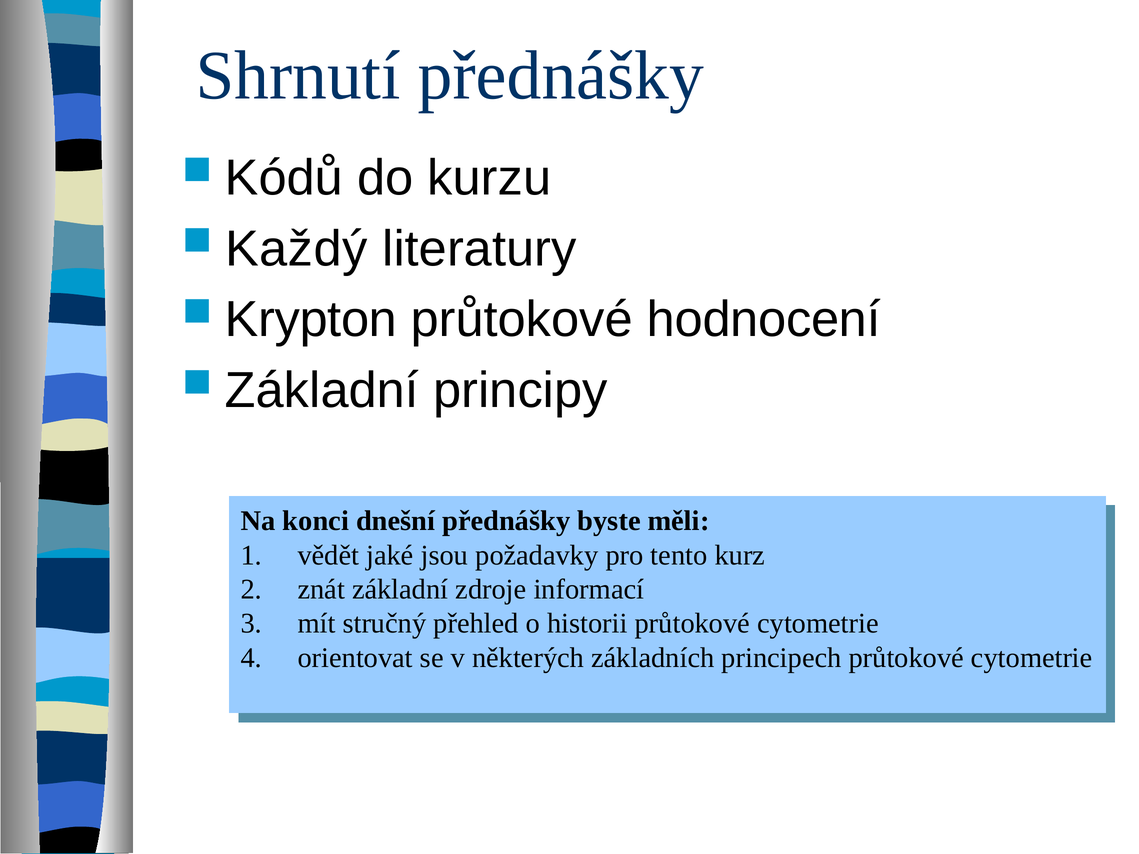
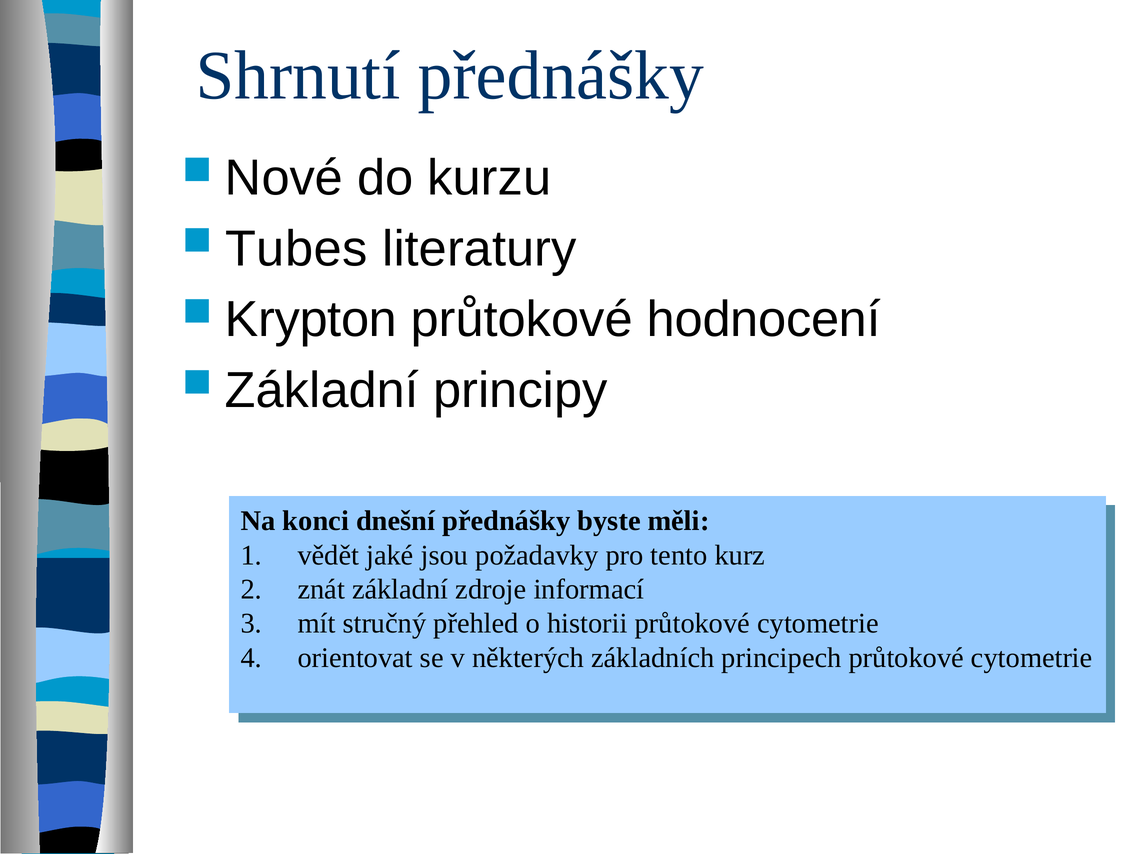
Kódů: Kódů -> Nové
Každý: Každý -> Tubes
